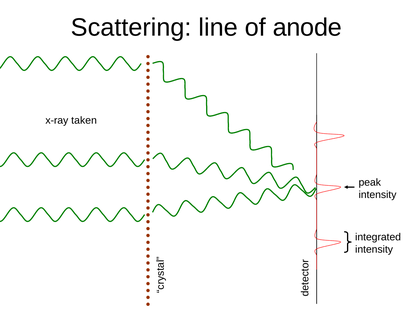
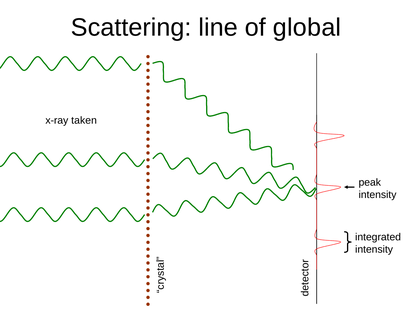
anode: anode -> global
